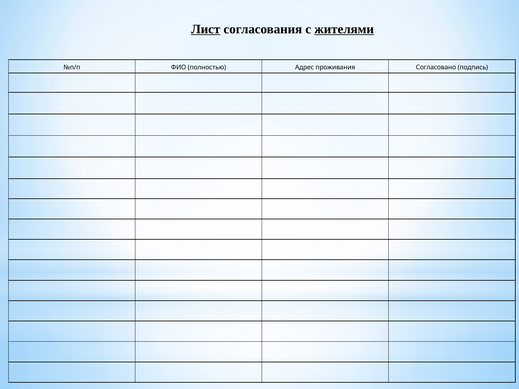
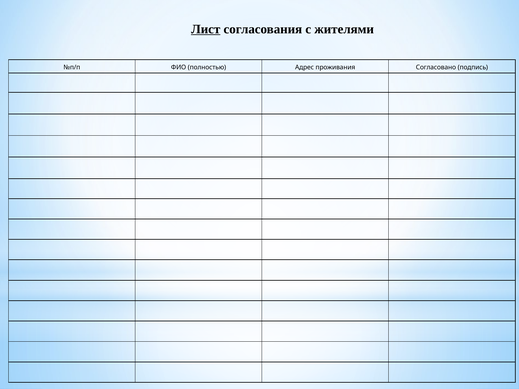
жителями underline: present -> none
